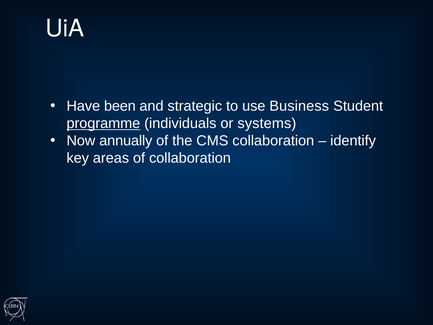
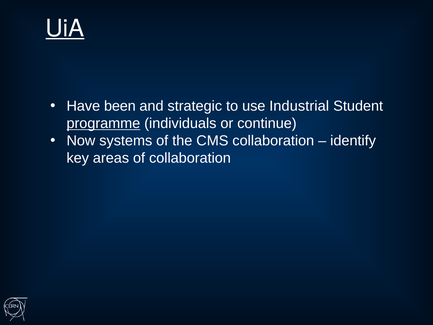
UiA underline: none -> present
Business: Business -> Industrial
systems: systems -> continue
annually: annually -> systems
